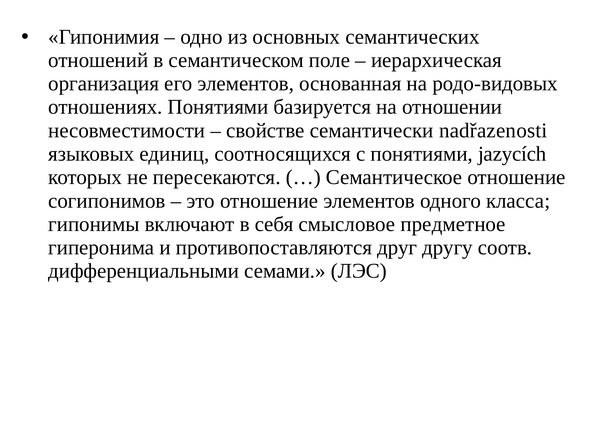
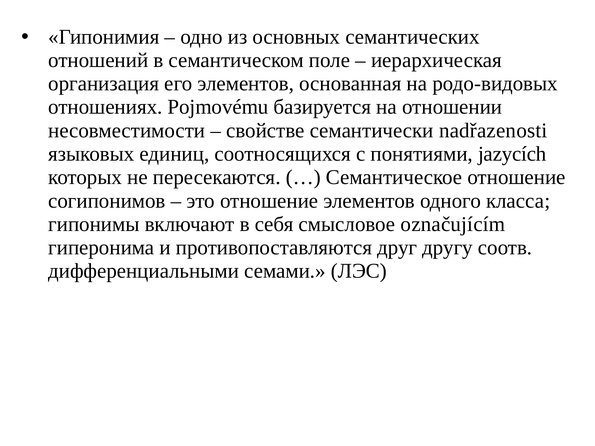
отношениях Понятиями: Понятиями -> Pojmovému
предметное: предметное -> označujícím
